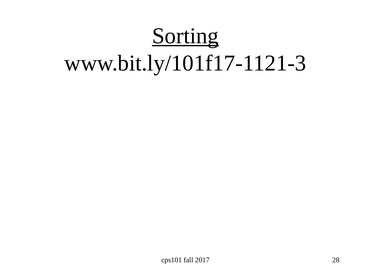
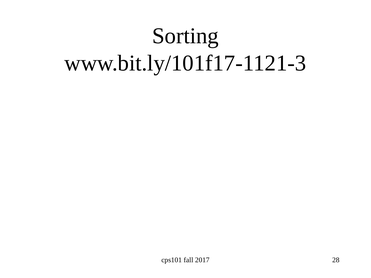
Sorting underline: present -> none
